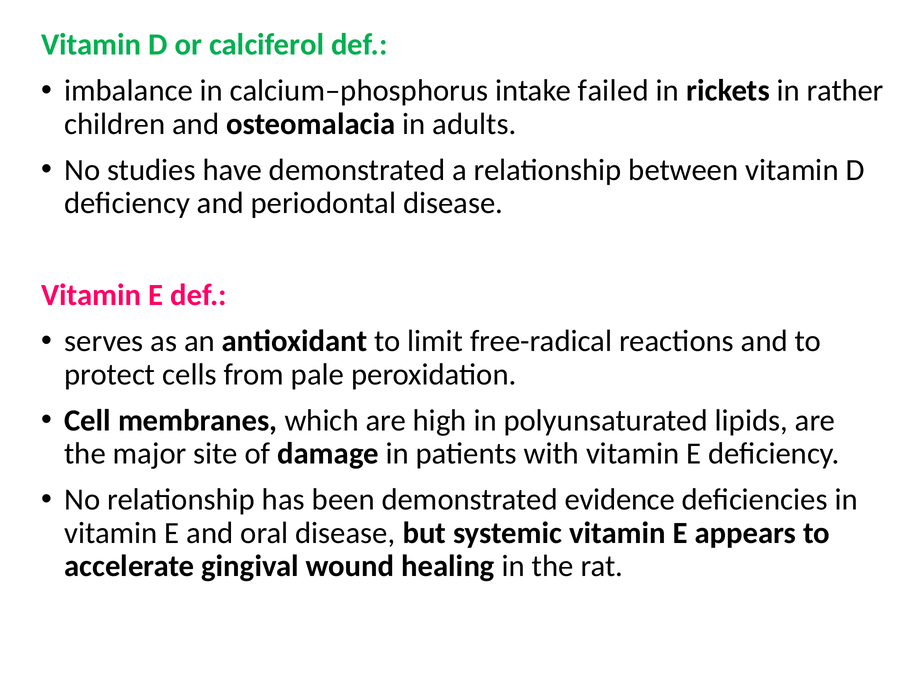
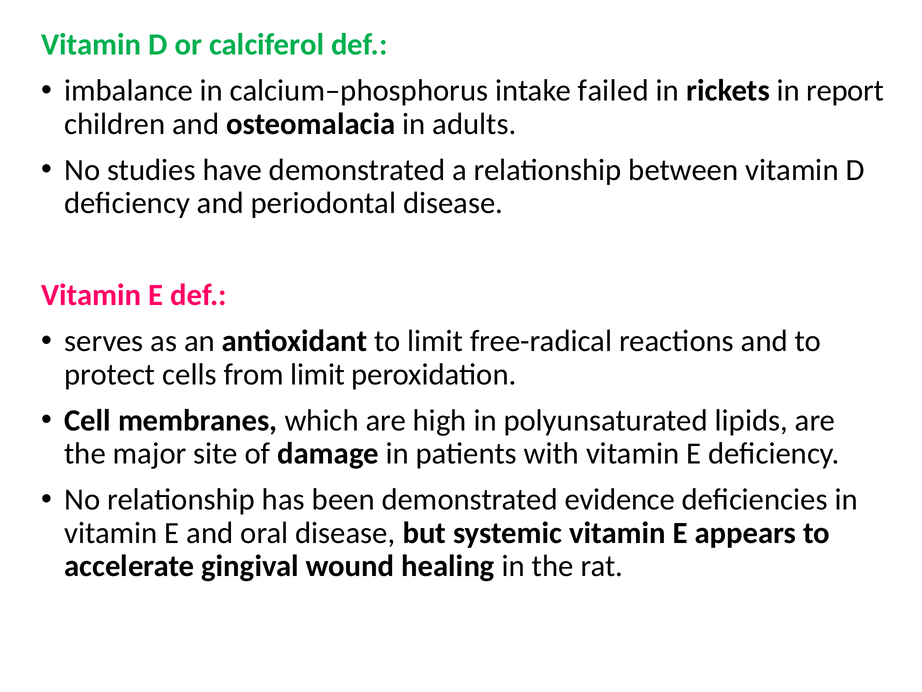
rather: rather -> report
from pale: pale -> limit
